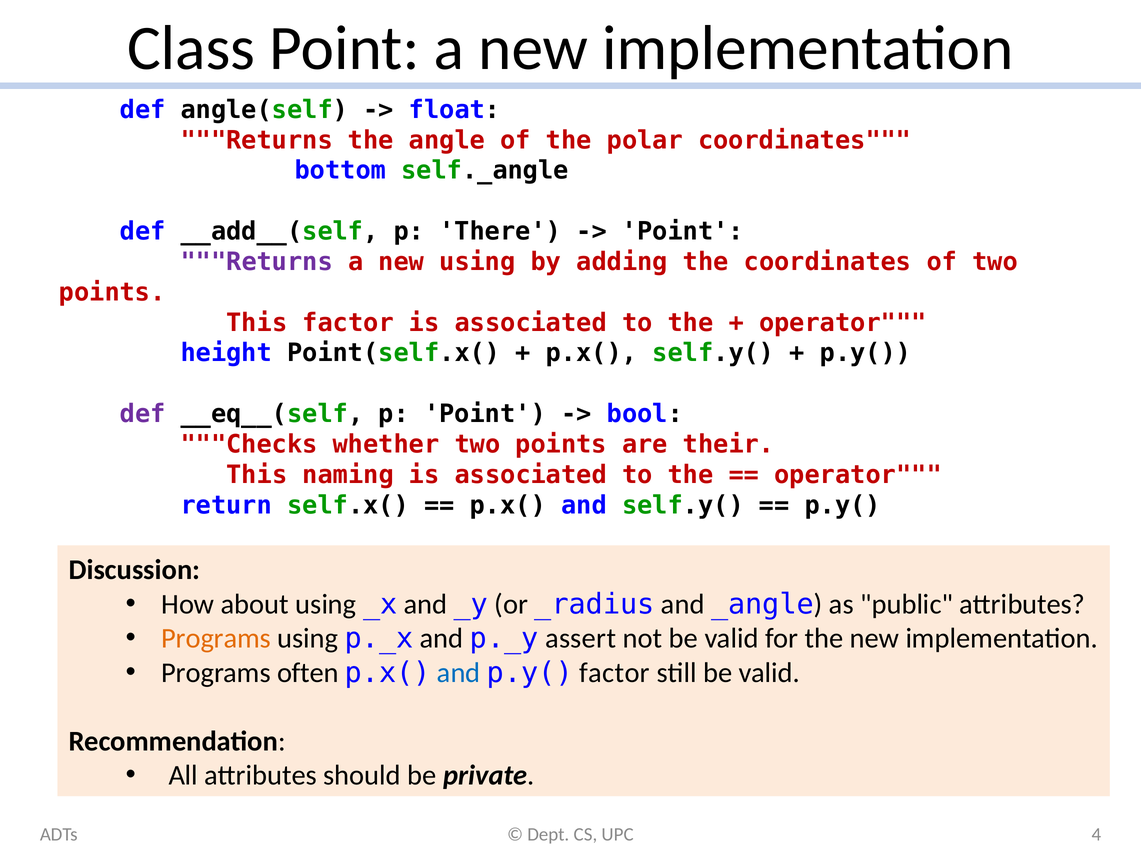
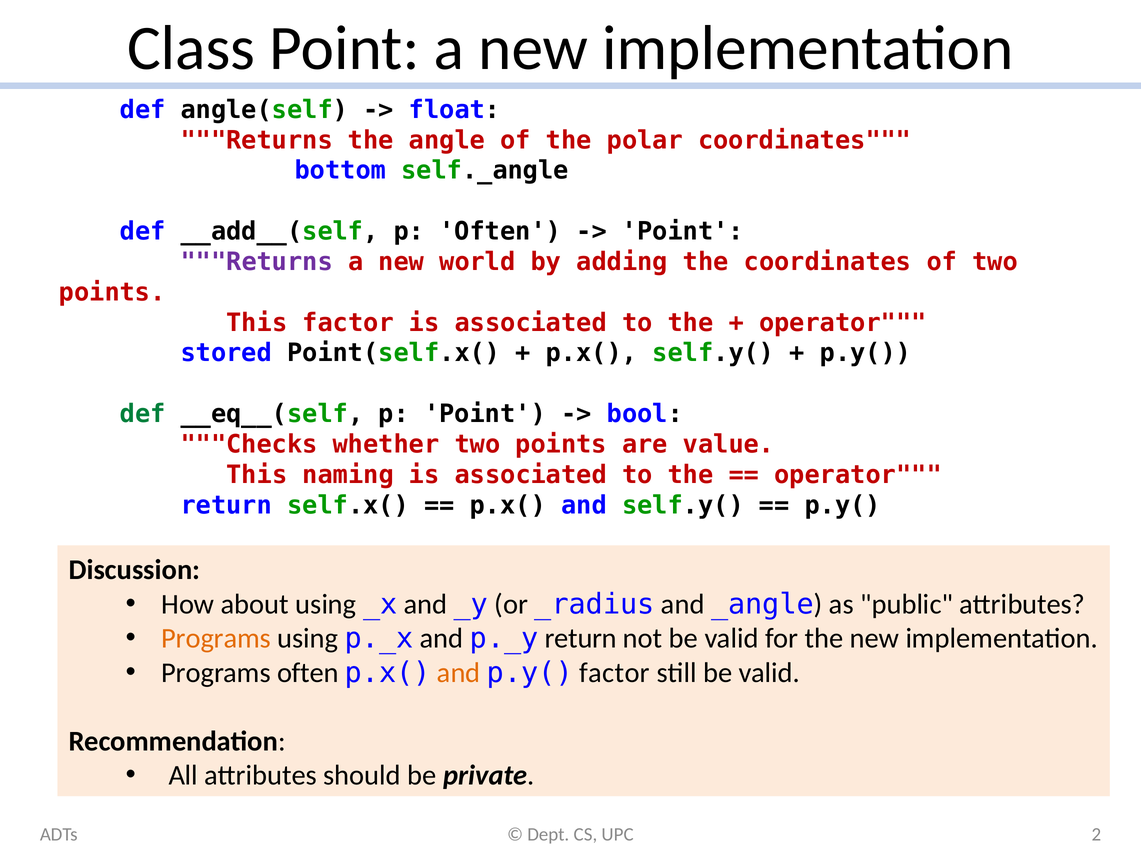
p There: There -> Often
new using: using -> world
height: height -> stored
def at (143, 414) colour: purple -> green
their: their -> value
p._y assert: assert -> return
and at (459, 673) colour: blue -> orange
4: 4 -> 2
